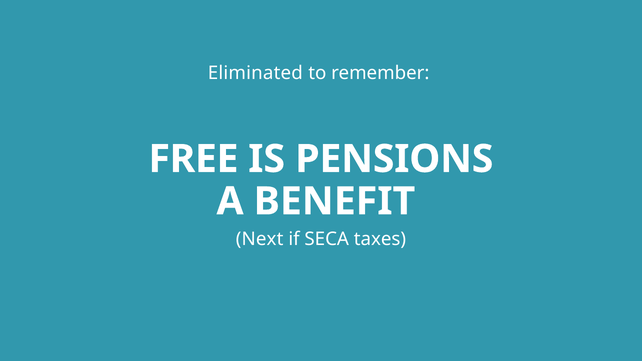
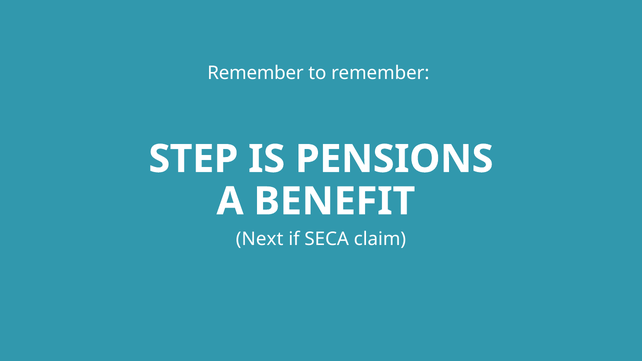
Eliminated at (255, 73): Eliminated -> Remember
FREE: FREE -> STEP
taxes: taxes -> claim
